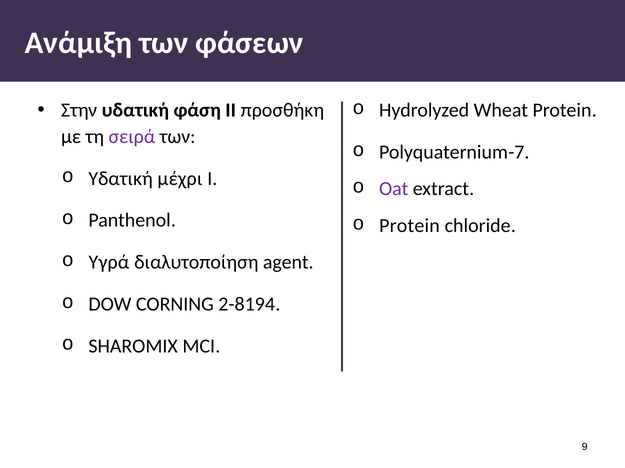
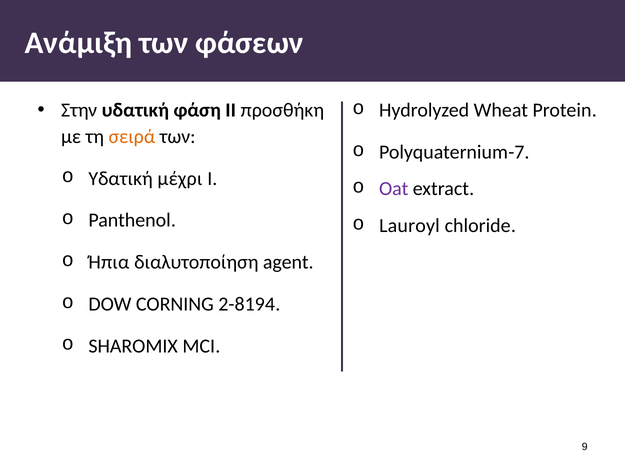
σειρά colour: purple -> orange
Protein at (409, 226): Protein -> Lauroyl
Υγρά: Υγρά -> Ήπια
